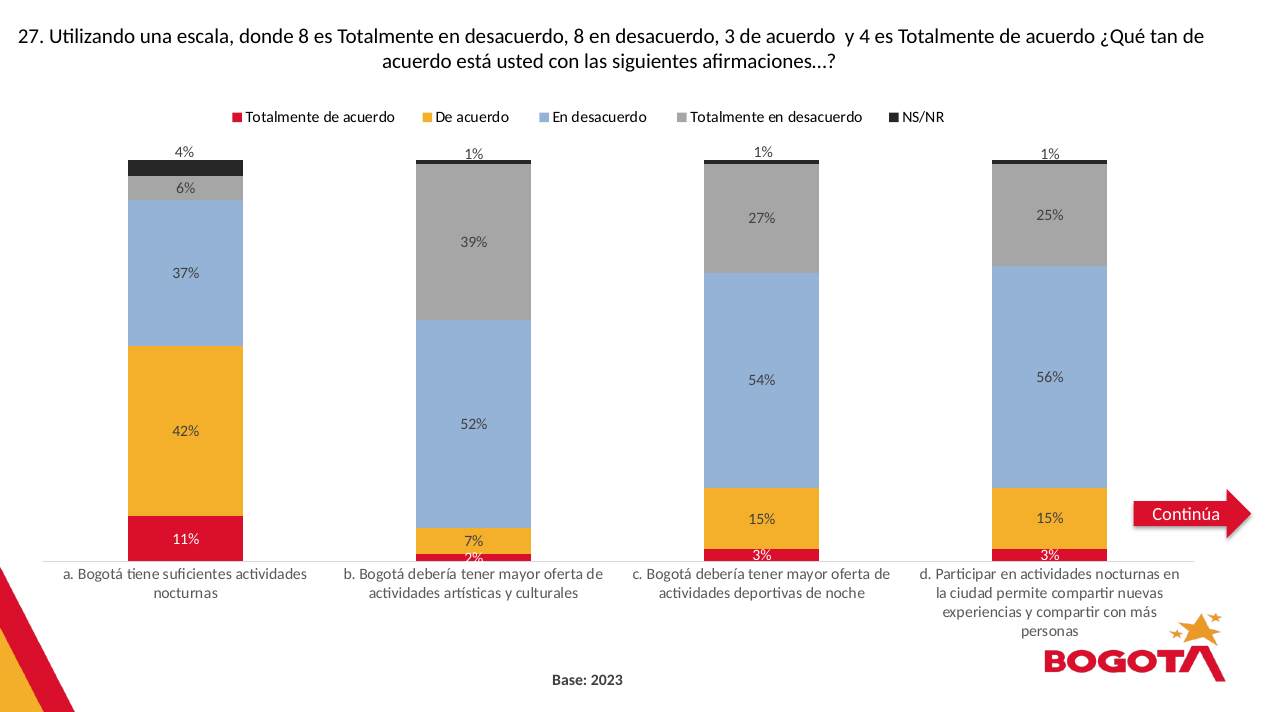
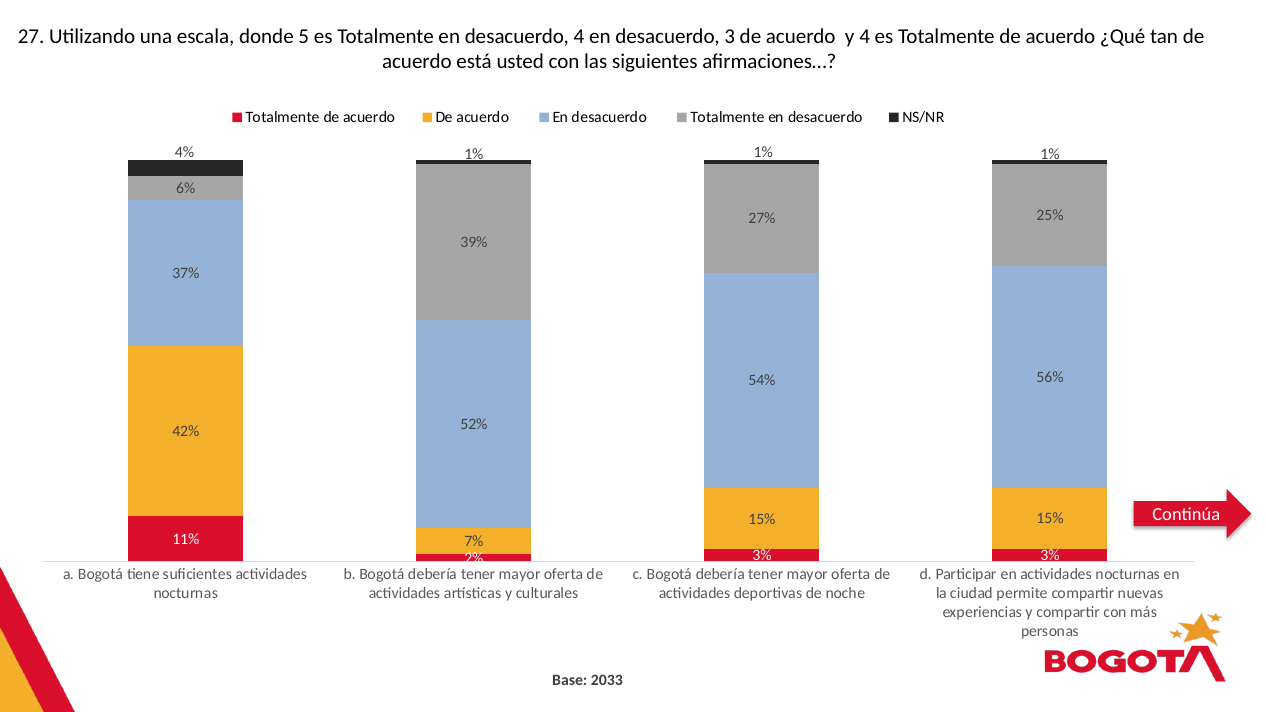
donde 8: 8 -> 5
desacuerdo 8: 8 -> 4
2023: 2023 -> 2033
